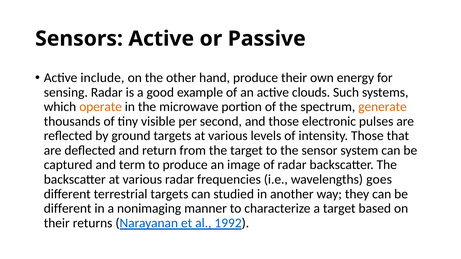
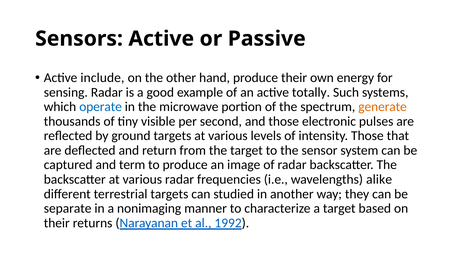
clouds: clouds -> totally
operate colour: orange -> blue
goes: goes -> alike
different at (68, 209): different -> separate
